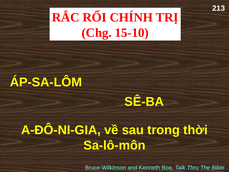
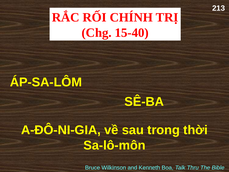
15-10: 15-10 -> 15-40
